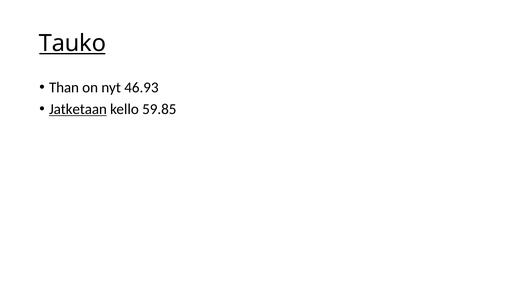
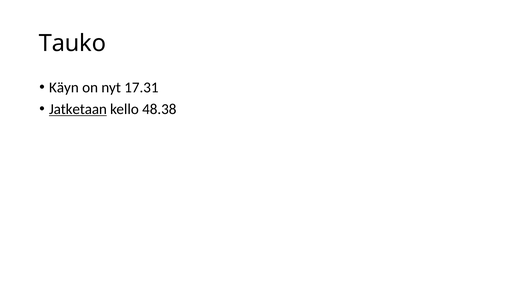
Tauko underline: present -> none
Than: Than -> Käyn
46.93: 46.93 -> 17.31
59.85: 59.85 -> 48.38
